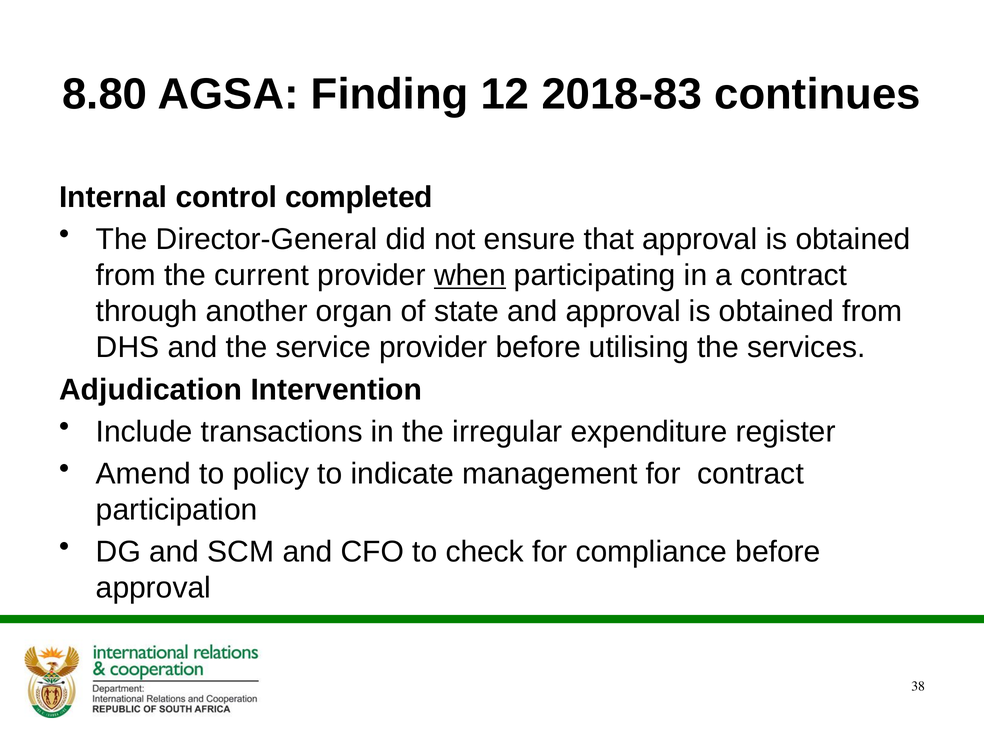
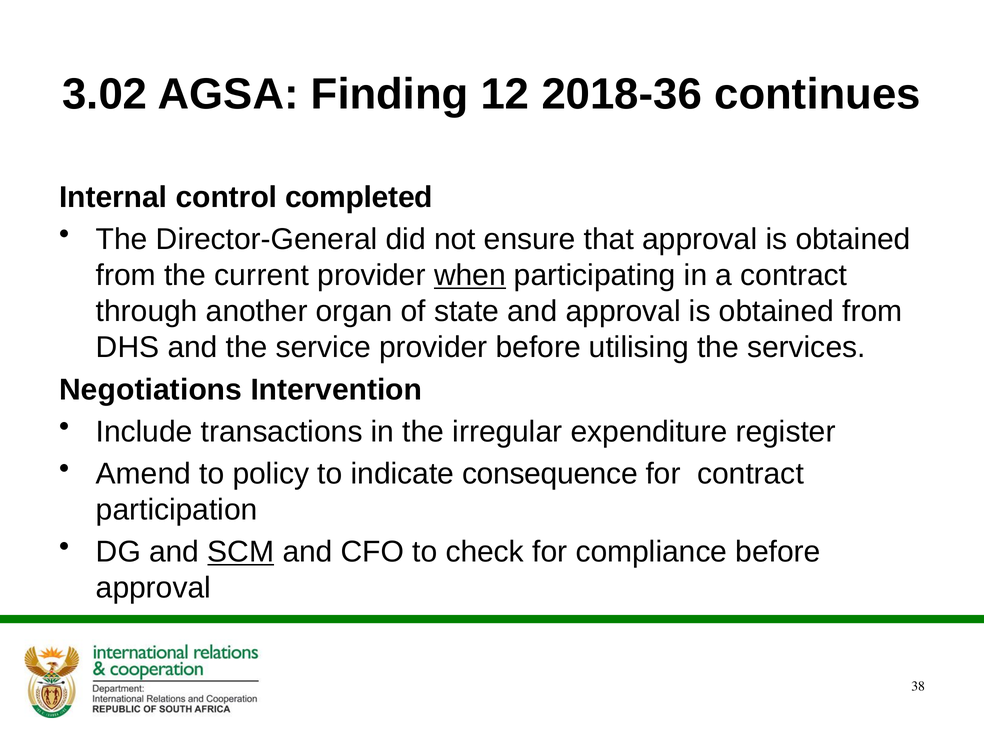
8.80: 8.80 -> 3.02
2018-83: 2018-83 -> 2018-36
Adjudication: Adjudication -> Negotiations
management: management -> consequence
SCM underline: none -> present
